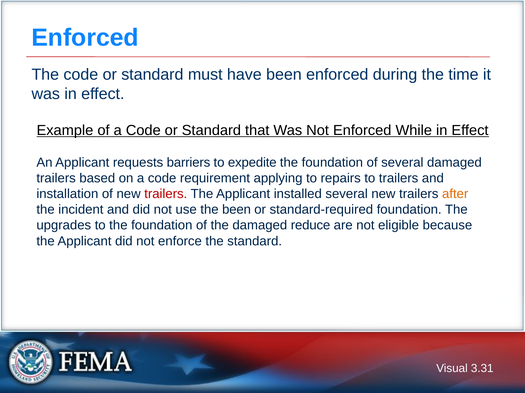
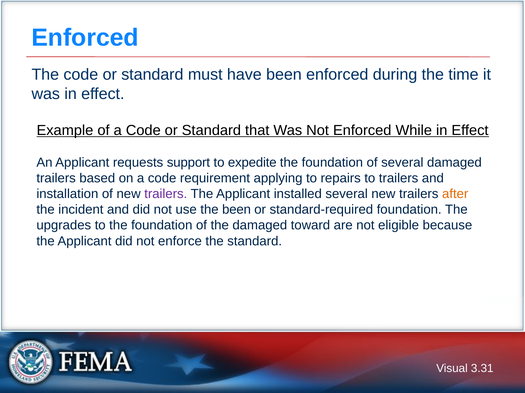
barriers: barriers -> support
trailers at (166, 194) colour: red -> purple
reduce: reduce -> toward
